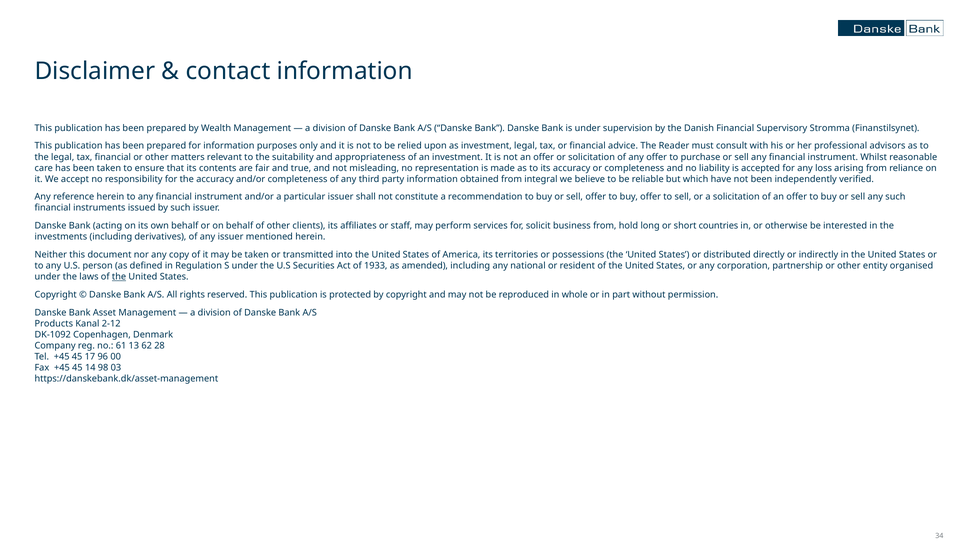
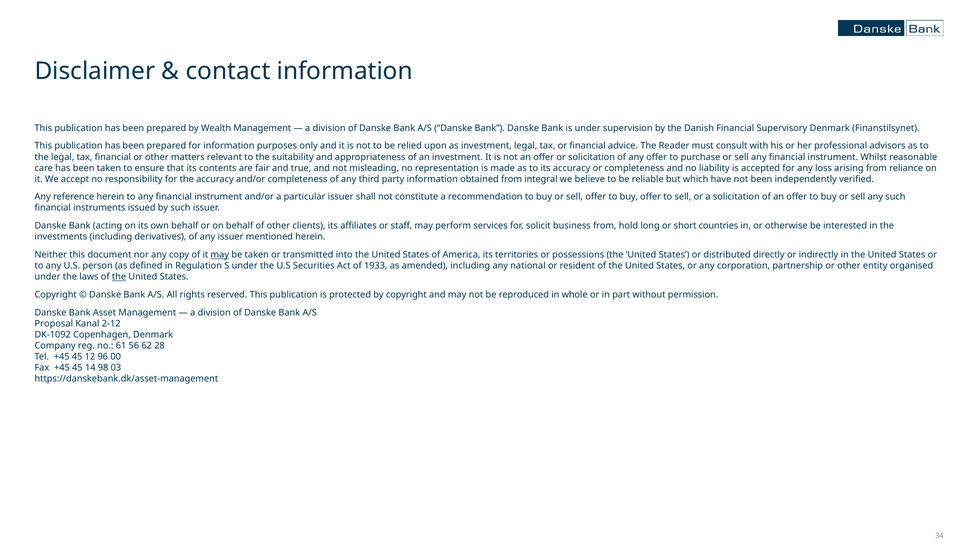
Supervisory Stromma: Stromma -> Denmark
may at (220, 255) underline: none -> present
Products: Products -> Proposal
13: 13 -> 56
17: 17 -> 12
